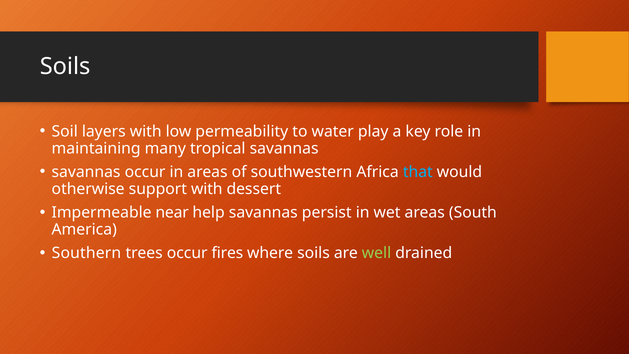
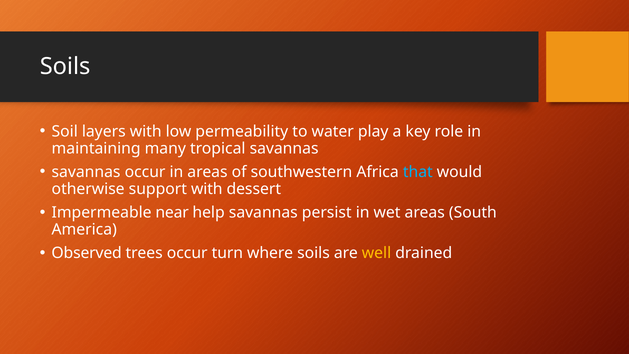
Southern: Southern -> Observed
fires: fires -> turn
well colour: light green -> yellow
